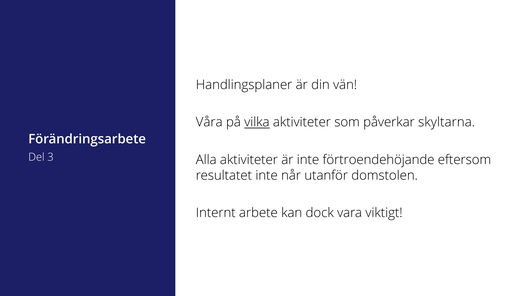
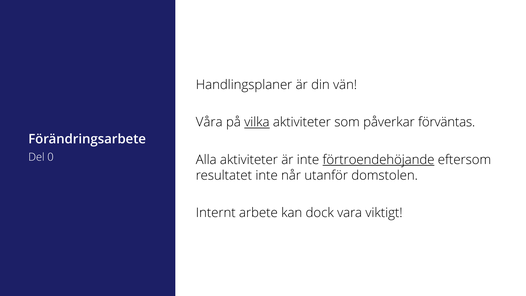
skyltarna: skyltarna -> förväntas
3: 3 -> 0
förtroendehöjande underline: none -> present
